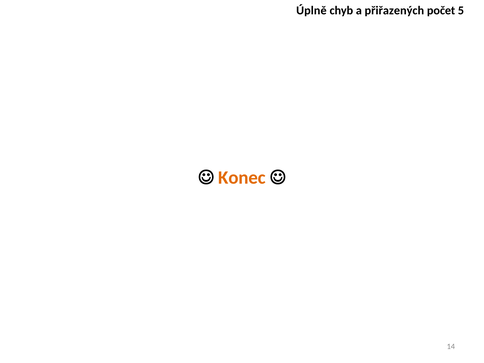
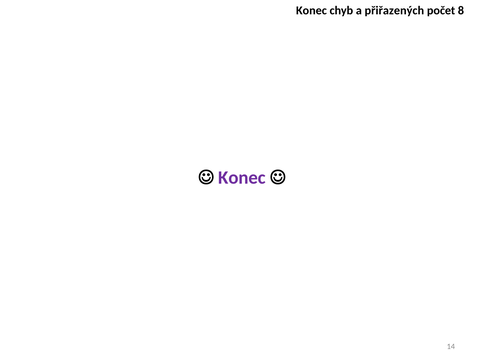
Úplně at (311, 10): Úplně -> Konec
5: 5 -> 8
Konec at (242, 178) colour: orange -> purple
